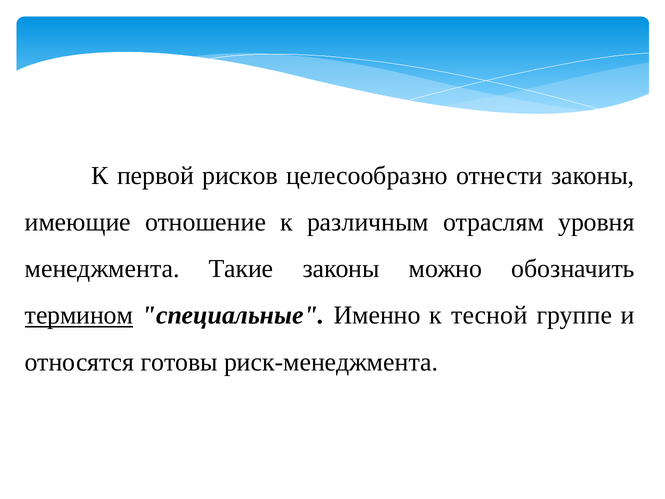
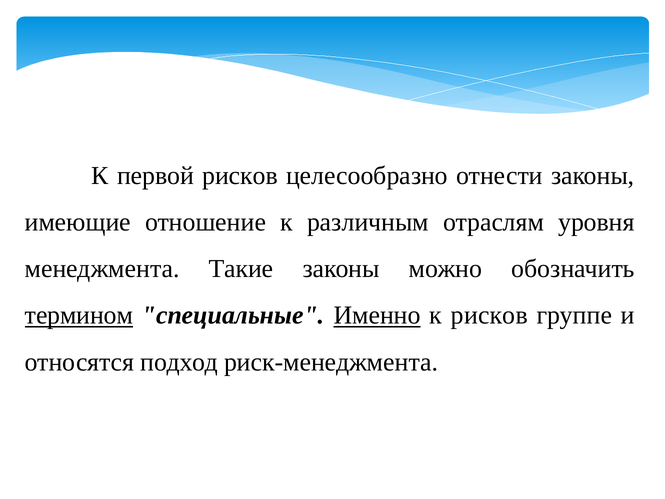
Именно underline: none -> present
к тесной: тесной -> рисков
готовы: готовы -> подход
